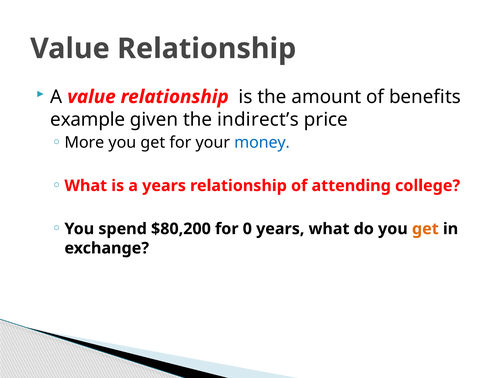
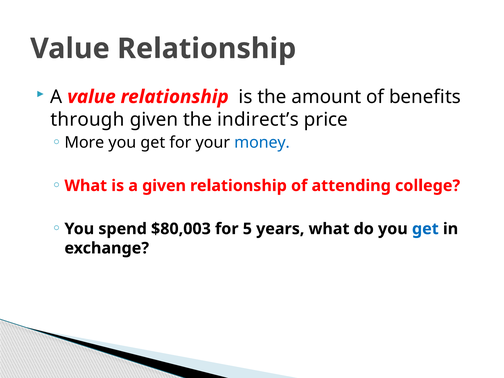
example: example -> through
a years: years -> given
$80,200: $80,200 -> $80,003
0: 0 -> 5
get at (425, 229) colour: orange -> blue
